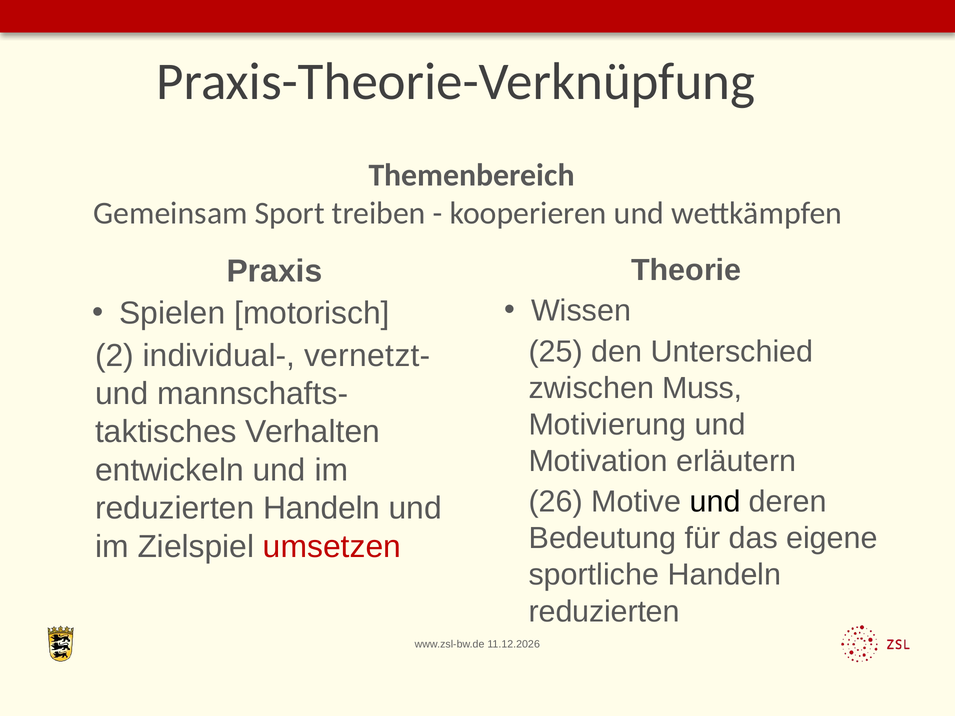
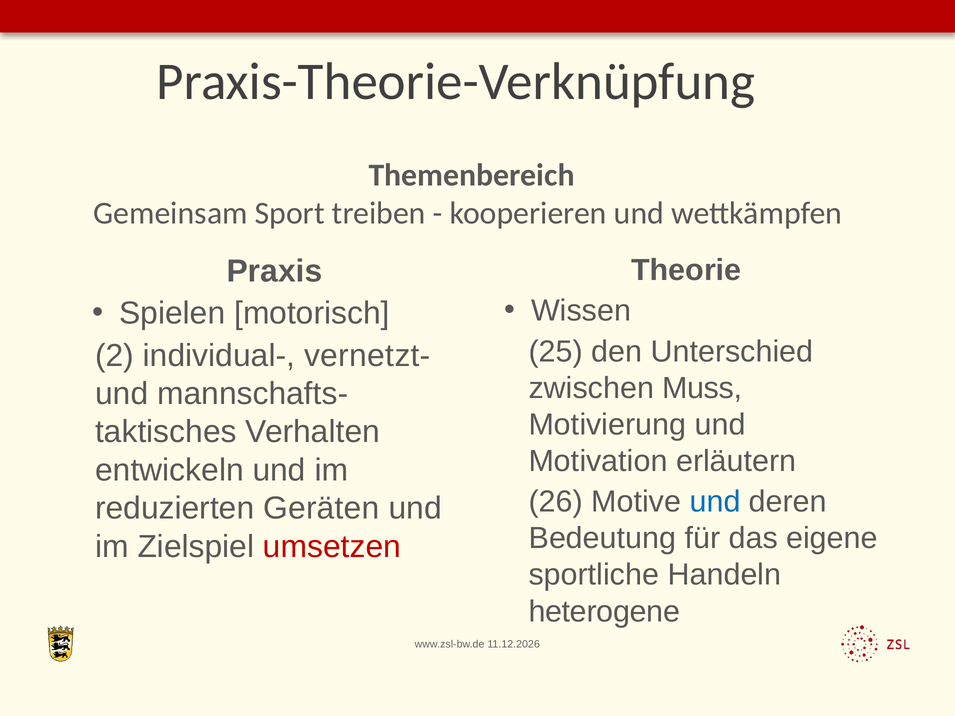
und at (715, 502) colour: black -> blue
reduzierten Handeln: Handeln -> Geräten
reduzierten at (604, 612): reduzierten -> heterogene
